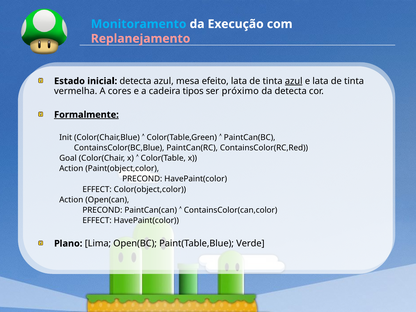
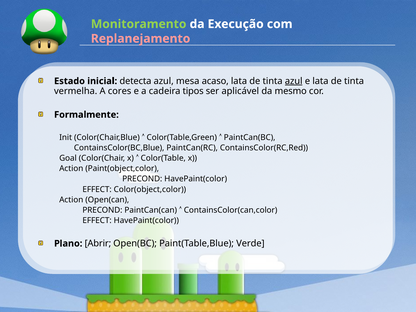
Monitoramento colour: light blue -> light green
efeito: efeito -> acaso
próximo: próximo -> aplicável
da detecta: detecta -> mesmo
Formalmente underline: present -> none
Lima: Lima -> Abrir
